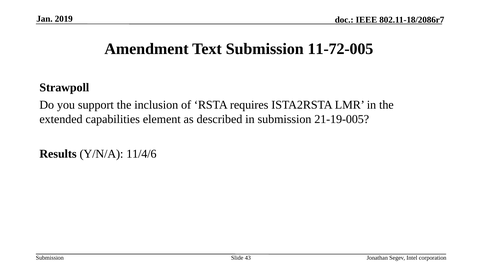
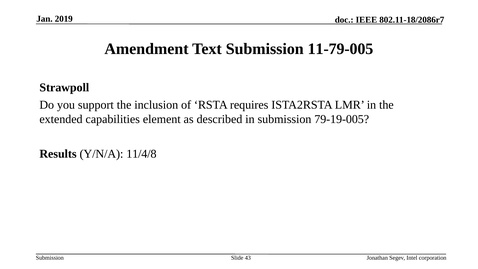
11-72-005: 11-72-005 -> 11-79-005
21-19-005: 21-19-005 -> 79-19-005
11/4/6: 11/4/6 -> 11/4/8
